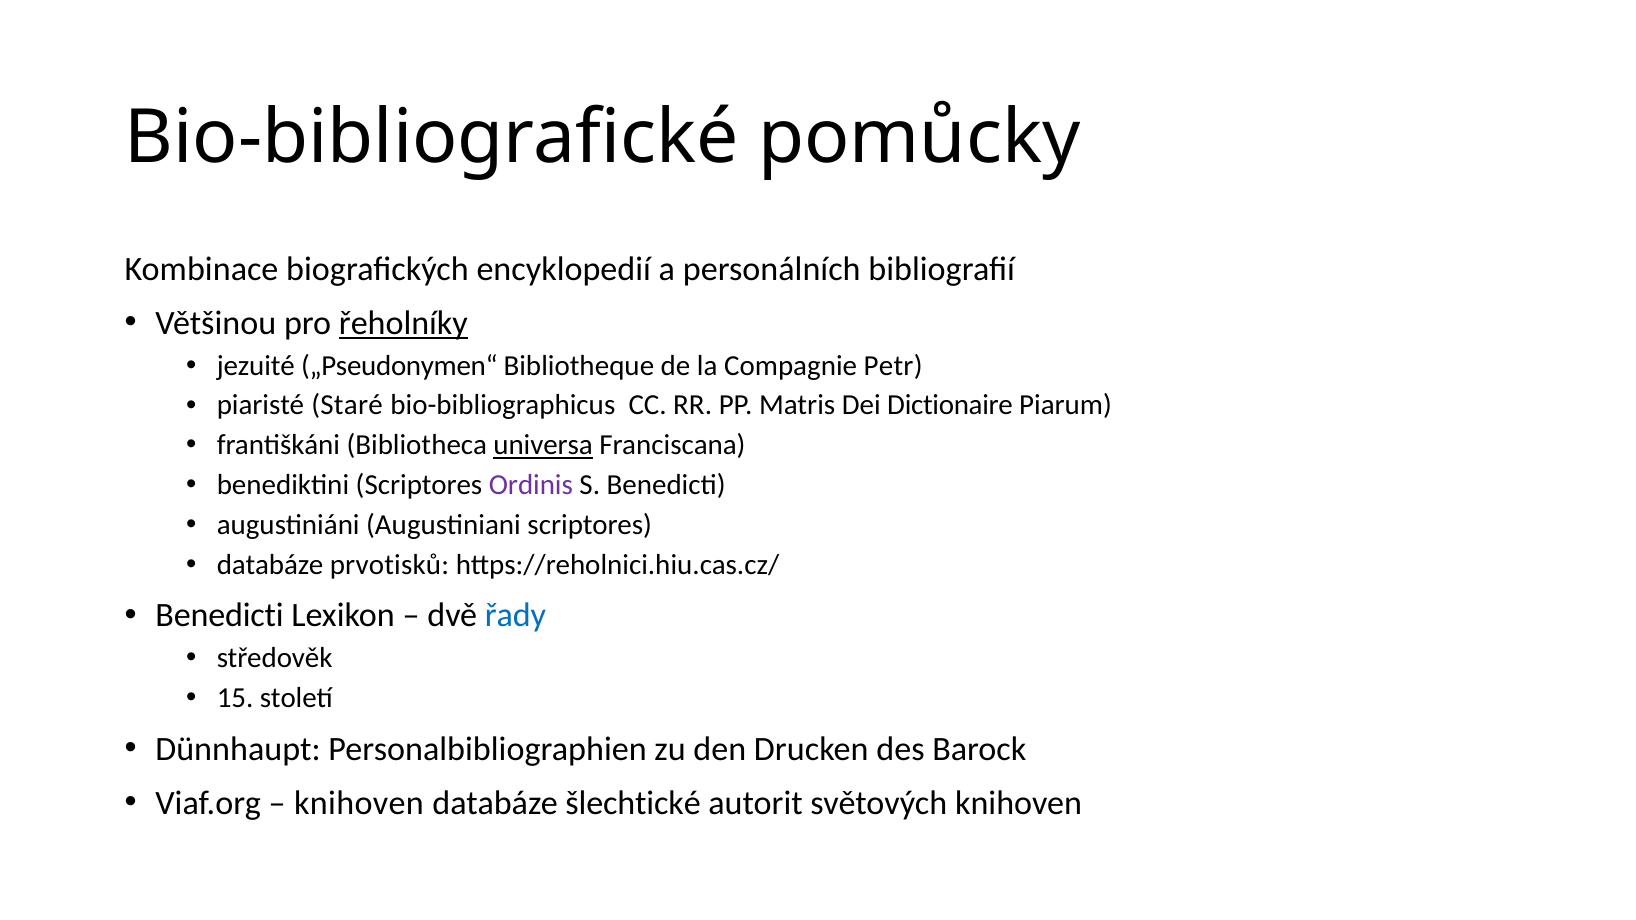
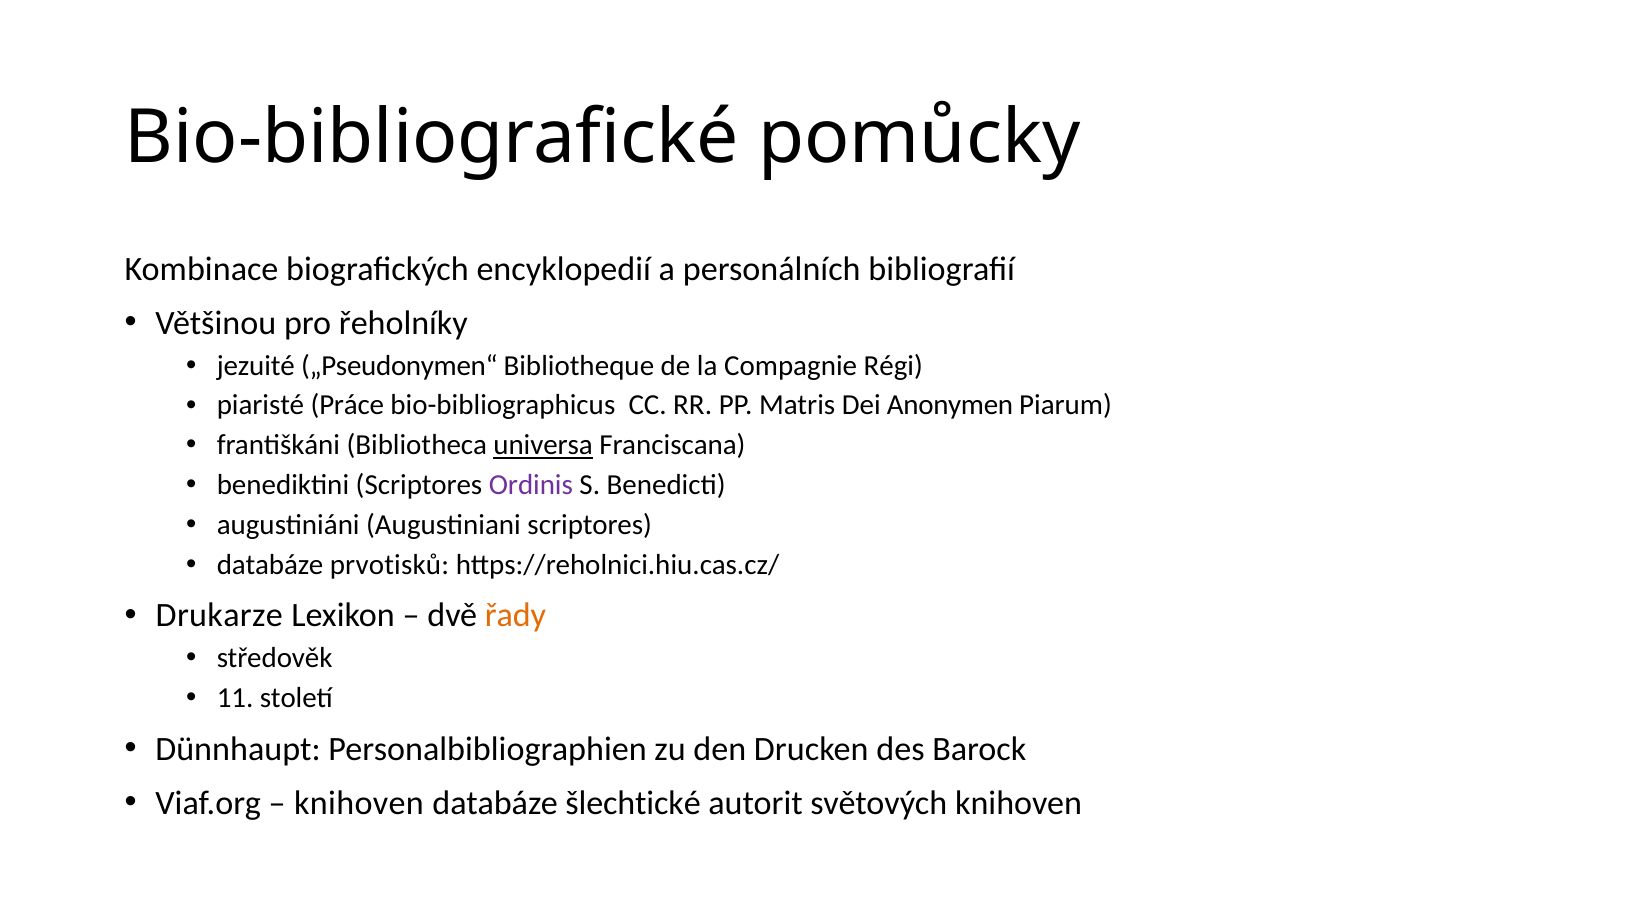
řeholníky underline: present -> none
Petr: Petr -> Régi
Staré: Staré -> Práce
Dictionaire: Dictionaire -> Anonymen
Benedicti at (220, 616): Benedicti -> Drukarze
řady colour: blue -> orange
15: 15 -> 11
